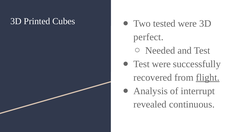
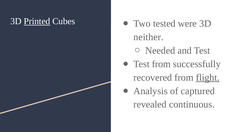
Printed underline: none -> present
perfect: perfect -> neither
Test were: were -> from
interrupt: interrupt -> captured
